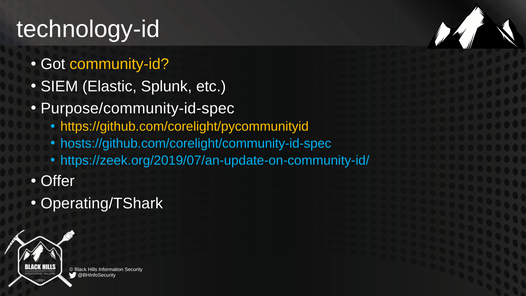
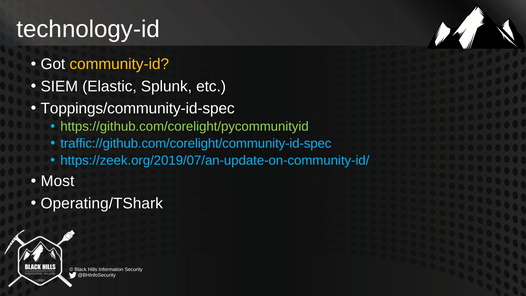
Purpose/community-id-spec: Purpose/community-id-spec -> Toppings/community-id-spec
https://github.com/corelight/pycommunityid colour: yellow -> light green
hosts://github.com/corelight/community-id-spec: hosts://github.com/corelight/community-id-spec -> traffic://github.com/corelight/community-id-spec
Offer: Offer -> Most
